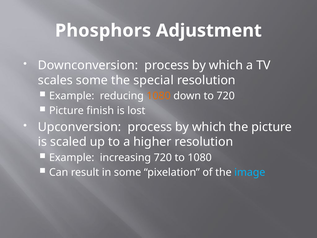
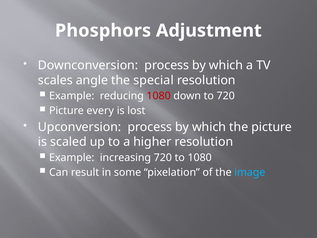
scales some: some -> angle
1080 at (159, 96) colour: orange -> red
finish: finish -> every
